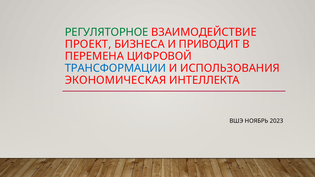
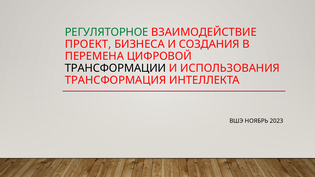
ПРИВОДИТ: ПРИВОДИТ -> СОЗДАНИЯ
ТРАНСФОРМАЦИИ colour: blue -> black
ЭКОНОМИЧЕСКАЯ: ЭКОНОМИЧЕСКАЯ -> ТРАНСФОРМАЦИЯ
